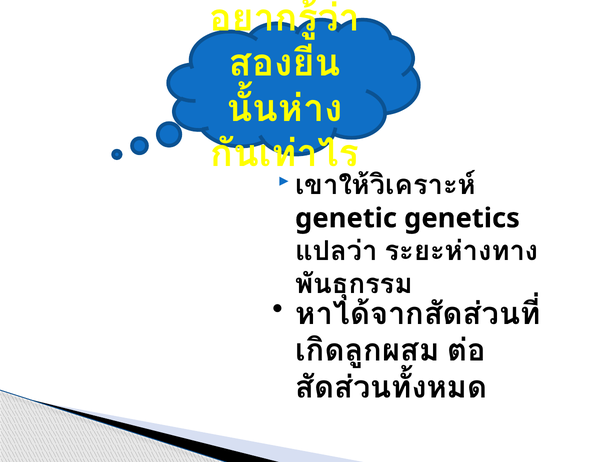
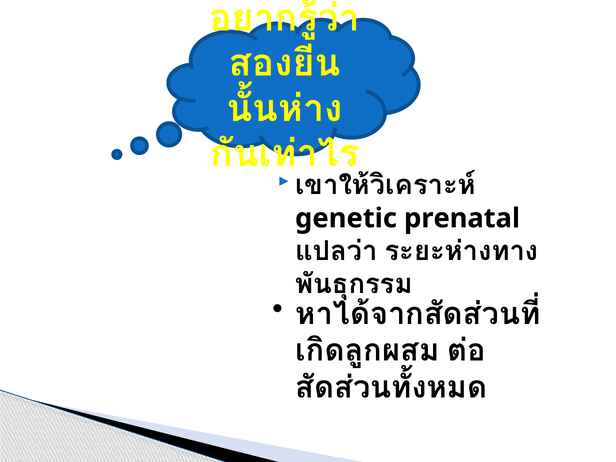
genetics: genetics -> prenatal
